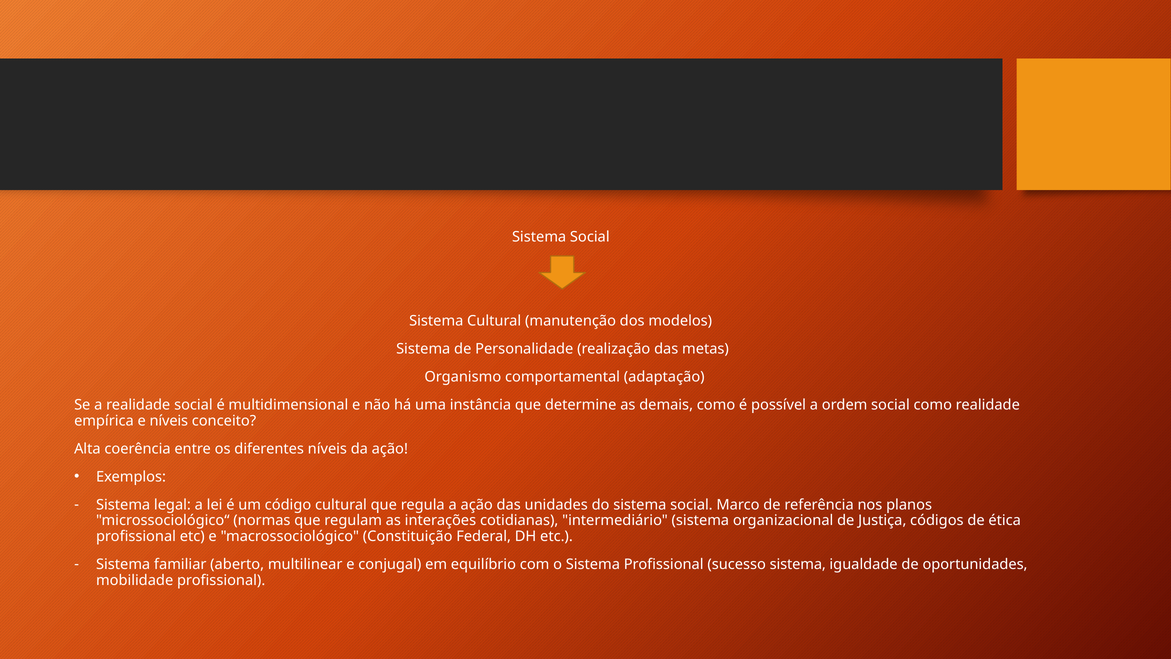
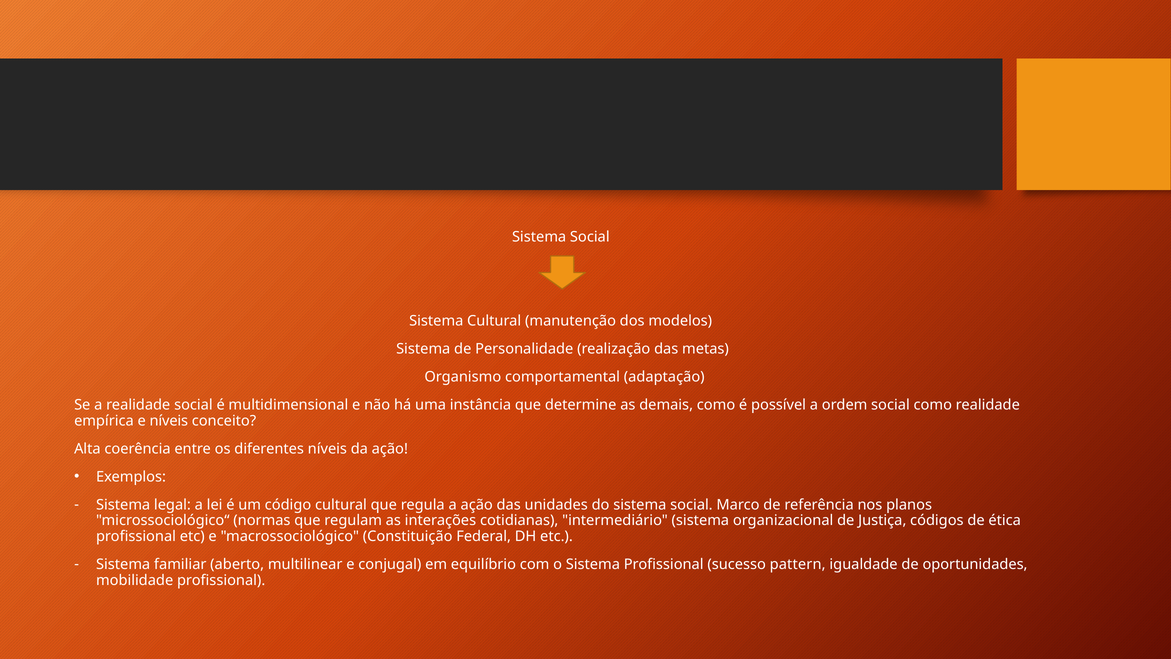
sucesso sistema: sistema -> pattern
